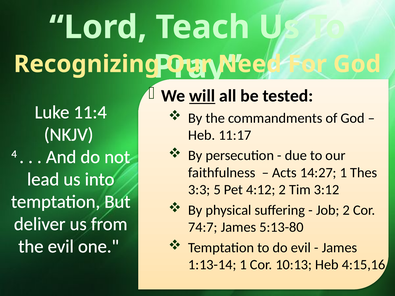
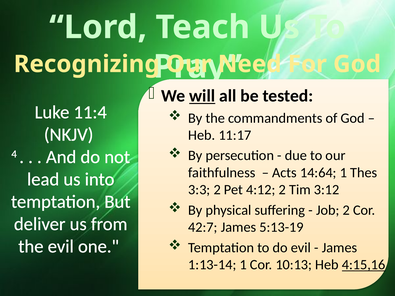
14:27: 14:27 -> 14:64
3:3 5: 5 -> 2
74:7: 74:7 -> 42:7
5:13-80: 5:13-80 -> 5:13-19
4:15,16 underline: none -> present
